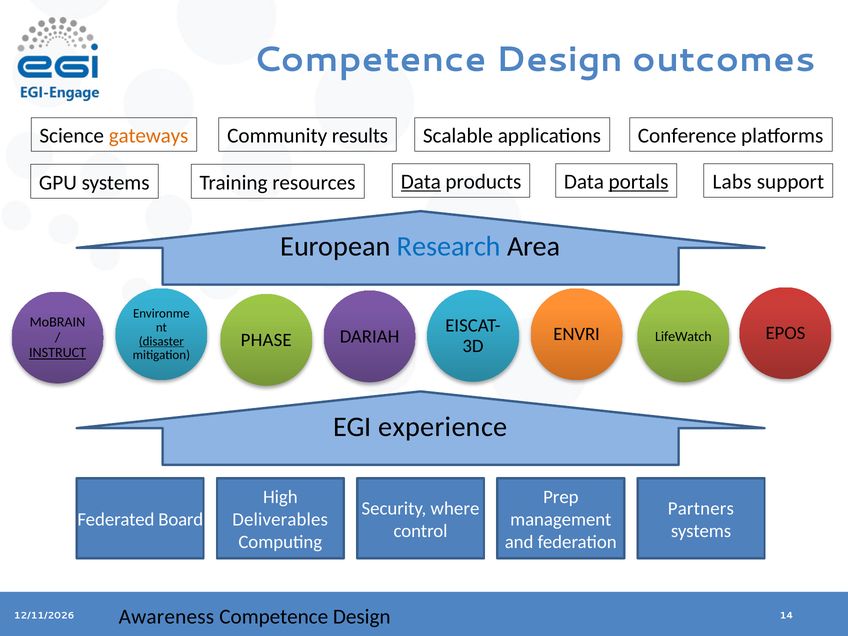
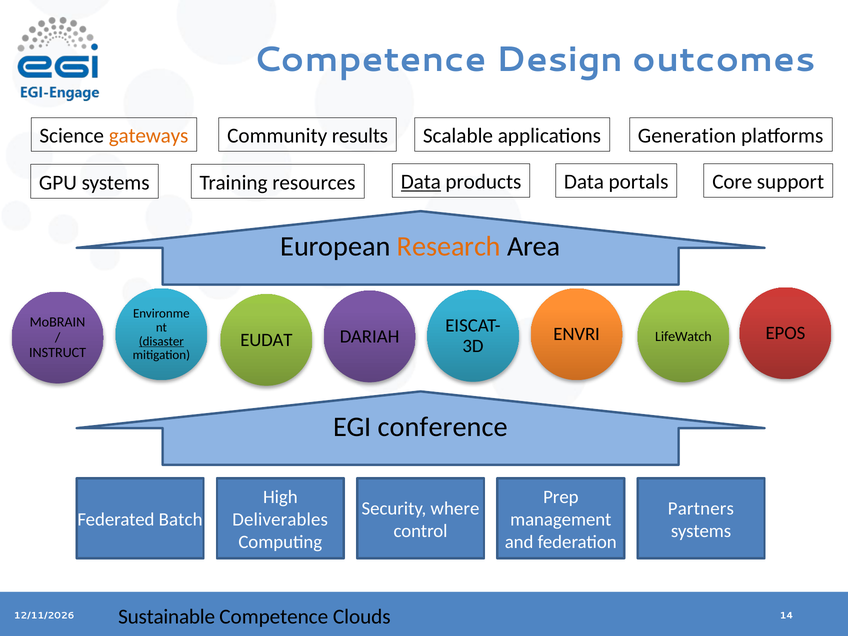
Conference: Conference -> Generation
portals underline: present -> none
Labs: Labs -> Core
Research colour: blue -> orange
PHASE: PHASE -> EUDAT
INSTRUCT underline: present -> none
experience: experience -> conference
Board: Board -> Batch
Awareness: Awareness -> Sustainable
Design at (362, 617): Design -> Clouds
